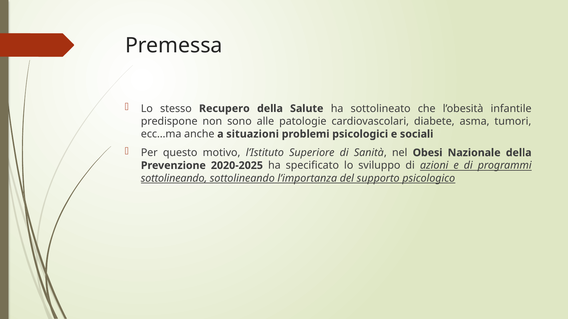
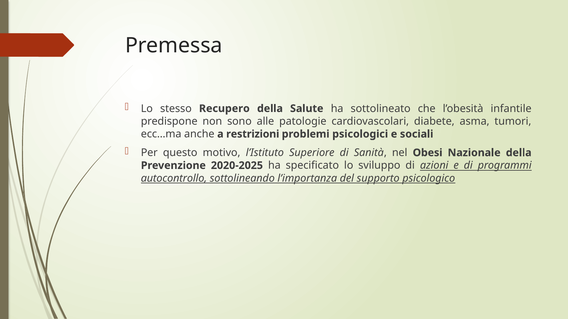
situazioni: situazioni -> restrizioni
sottolineando at (174, 178): sottolineando -> autocontrollo
